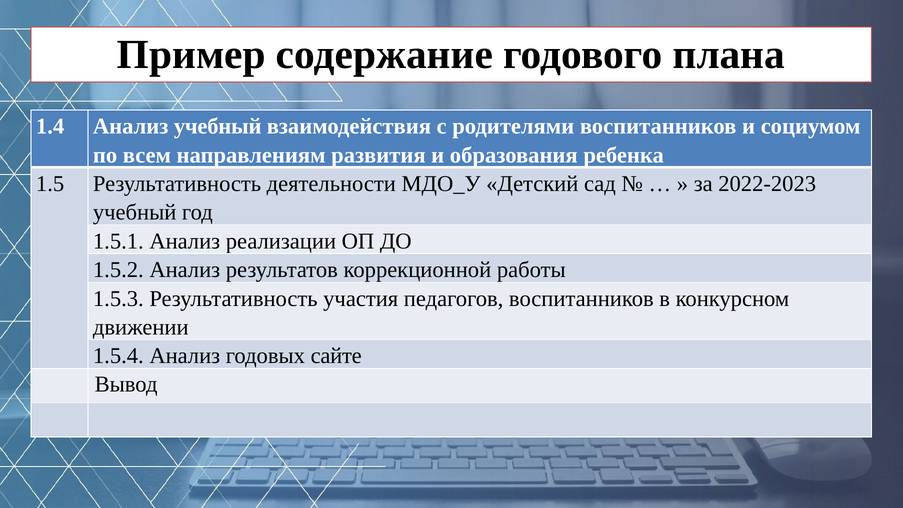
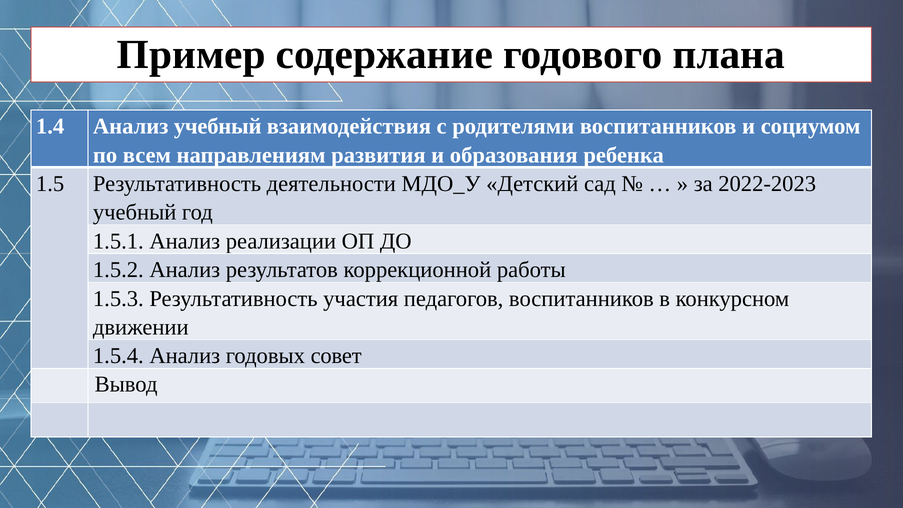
сайте: сайте -> совет
